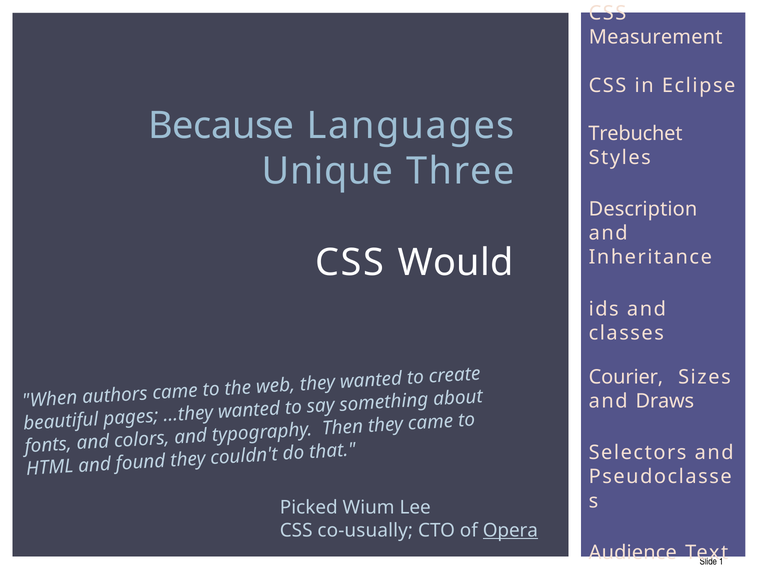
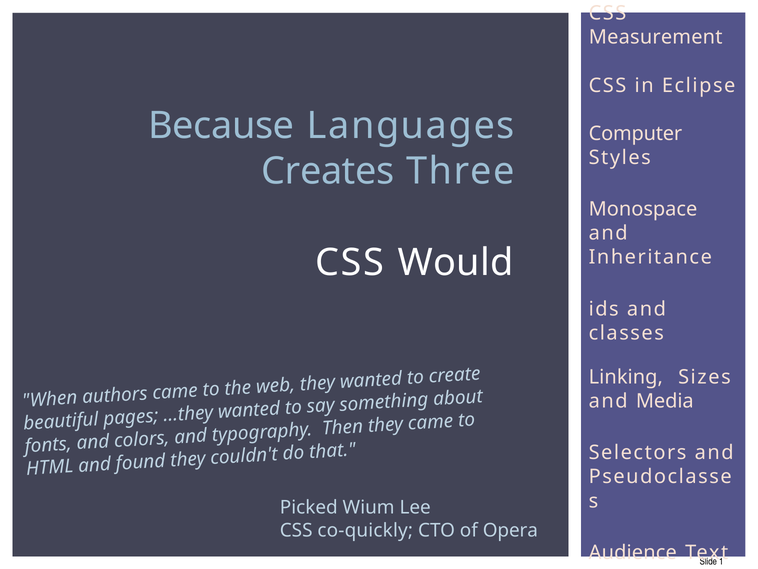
Trebuchet: Trebuchet -> Computer
Unique: Unique -> Creates
Description: Description -> Monospace
Courier: Courier -> Linking
Draws: Draws -> Media
co-usually: co-usually -> co-quickly
Opera underline: present -> none
